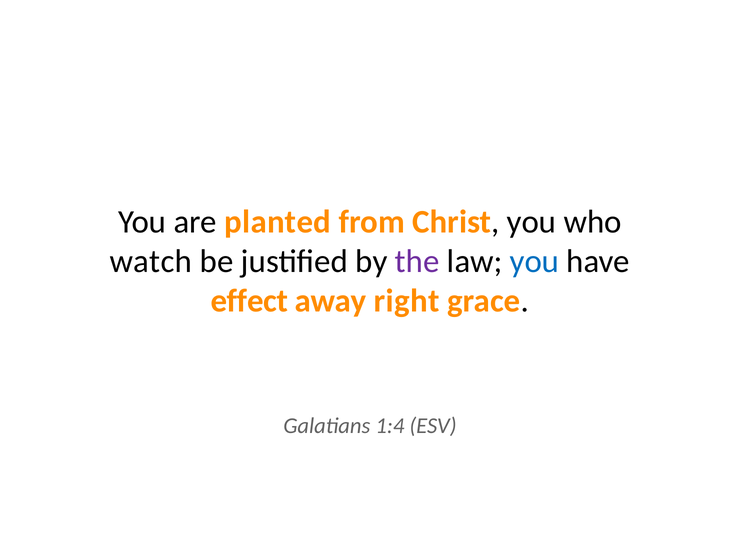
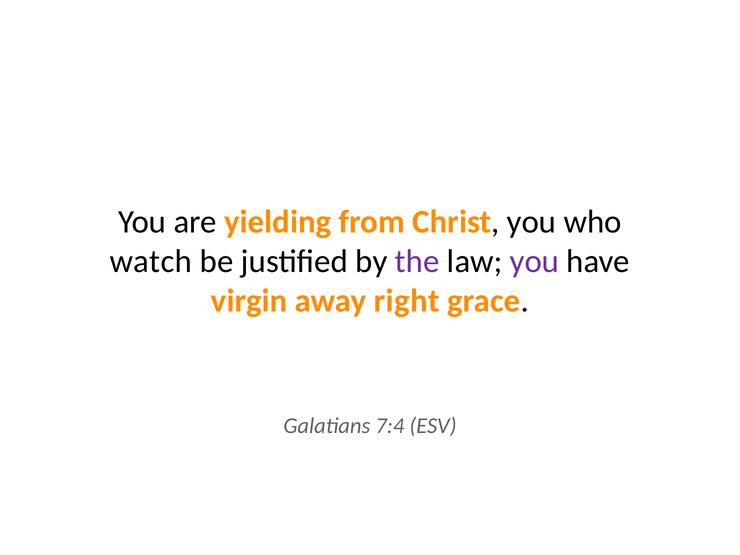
planted: planted -> yielding
you at (534, 261) colour: blue -> purple
effect: effect -> virgin
1:4: 1:4 -> 7:4
